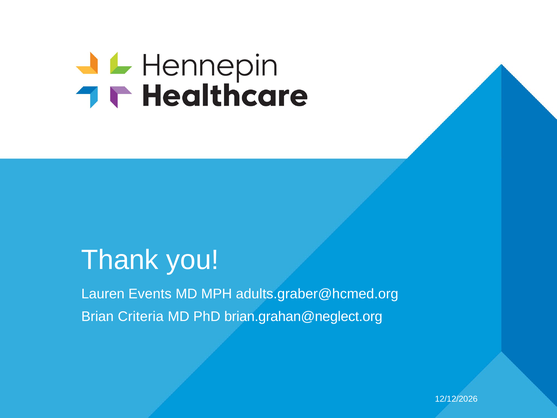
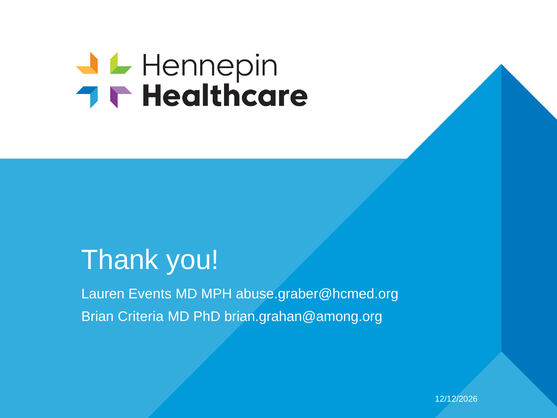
adults.graber@hcmed.org: adults.graber@hcmed.org -> abuse.graber@hcmed.org
brian.grahan@neglect.org: brian.grahan@neglect.org -> brian.grahan@among.org
